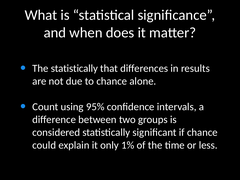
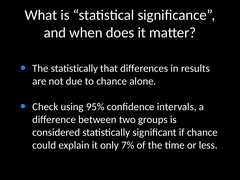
Count: Count -> Check
1%: 1% -> 7%
